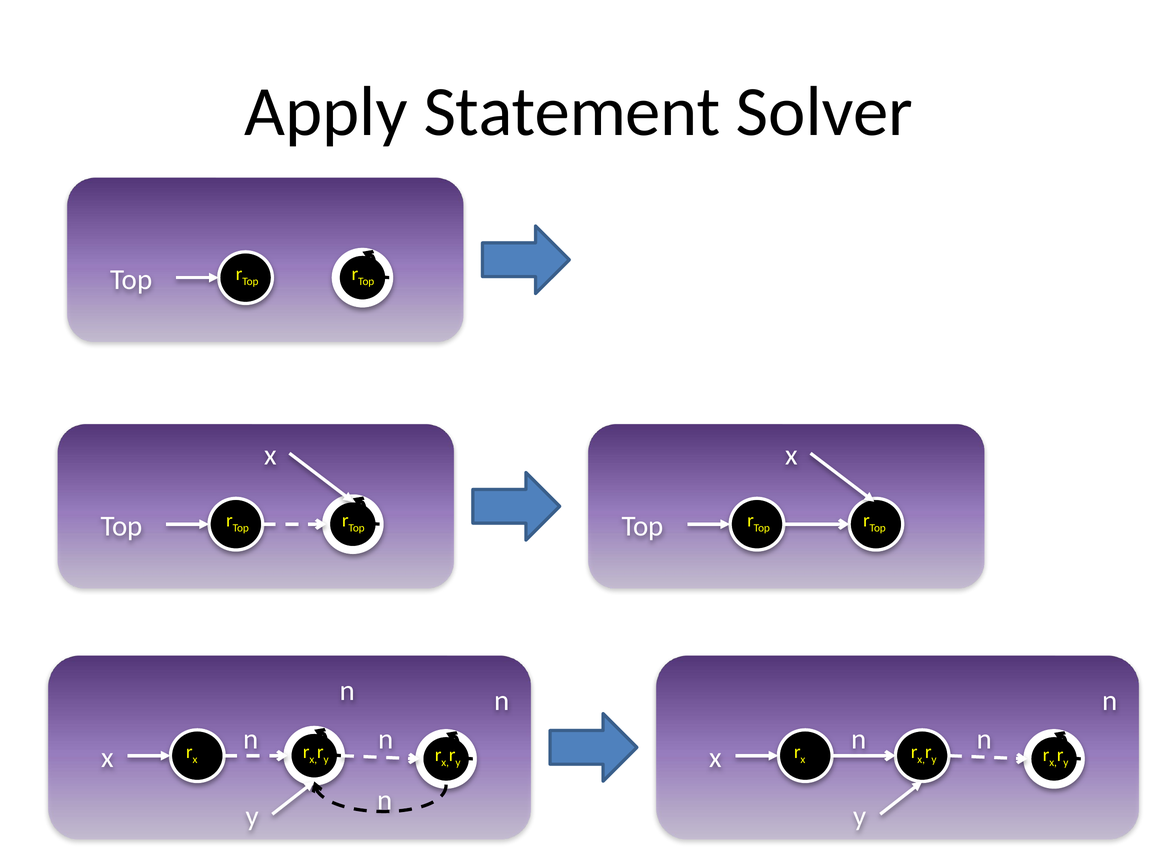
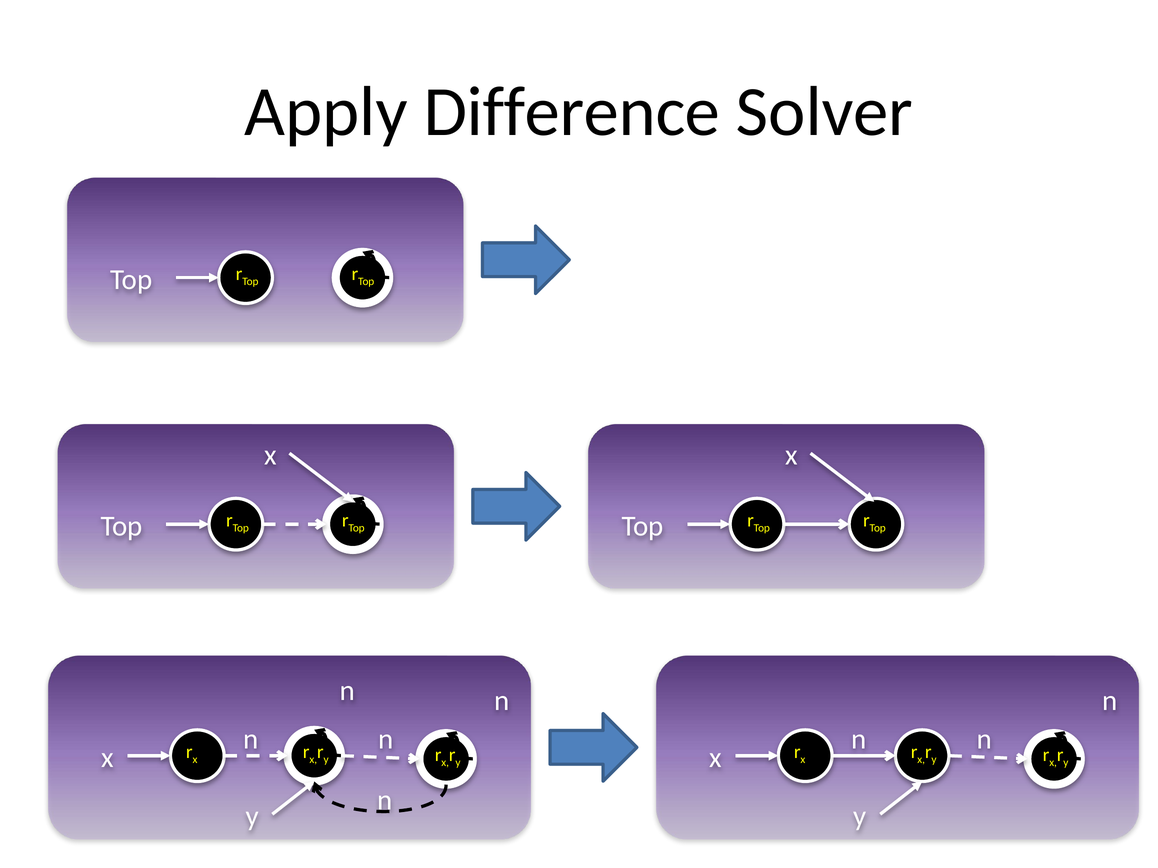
Statement: Statement -> Difference
